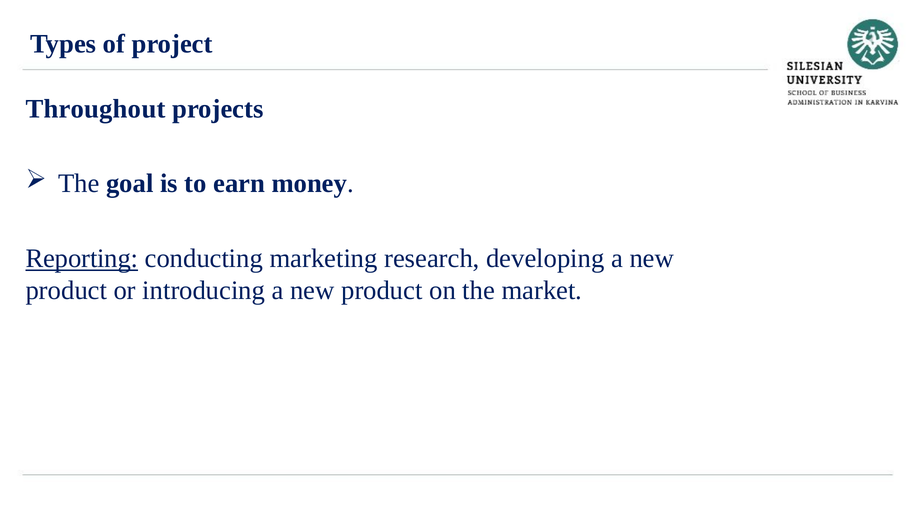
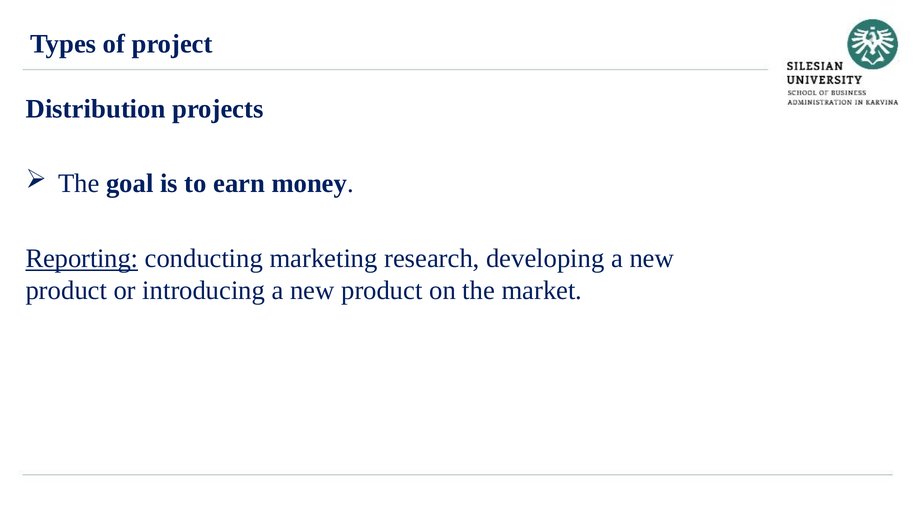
Throughout: Throughout -> Distribution
